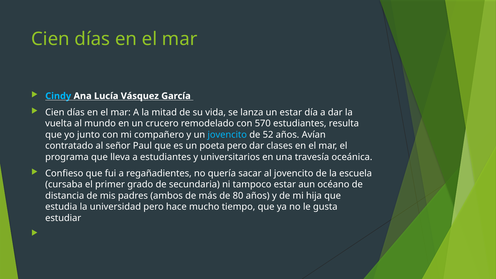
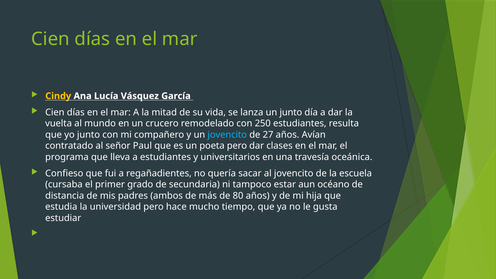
Cindy colour: light blue -> yellow
un estar: estar -> junto
570: 570 -> 250
52: 52 -> 27
